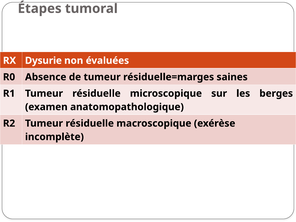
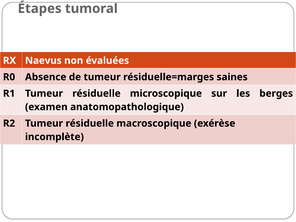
Dysurie: Dysurie -> Naevus
